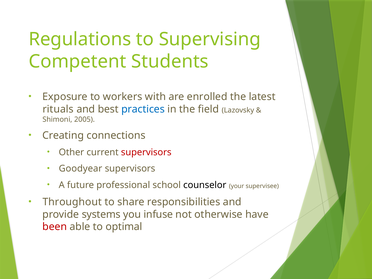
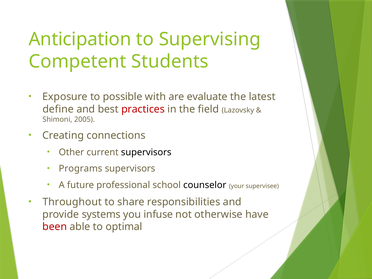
Regulations: Regulations -> Anticipation
workers: workers -> possible
enrolled: enrolled -> evaluate
rituals: rituals -> define
practices colour: blue -> red
supervisors at (146, 152) colour: red -> black
Goodyear: Goodyear -> Programs
